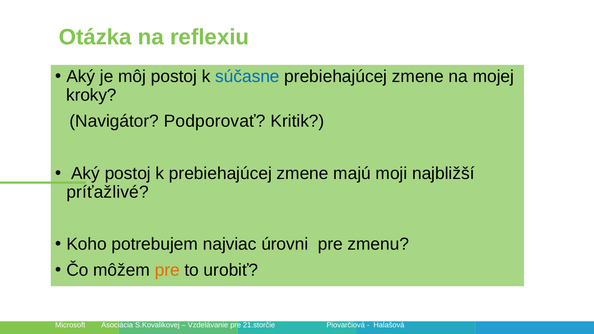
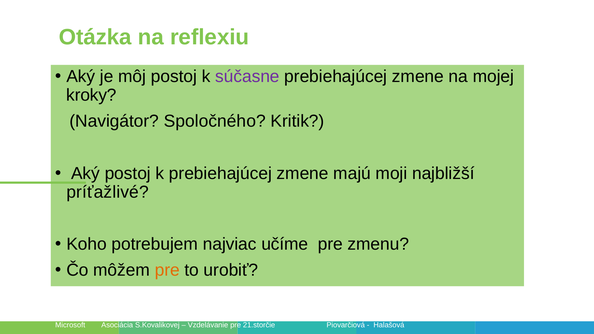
súčasne colour: blue -> purple
Podporovať: Podporovať -> Spoločného
úrovni: úrovni -> učíme
